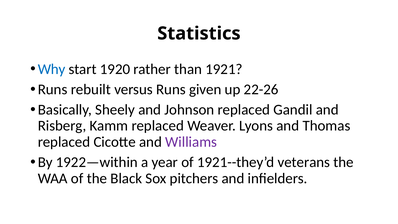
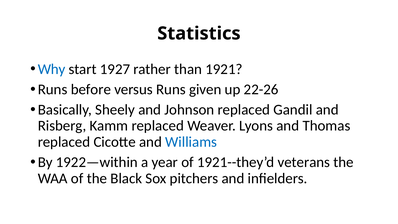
1920: 1920 -> 1927
rebuilt: rebuilt -> before
Williams colour: purple -> blue
